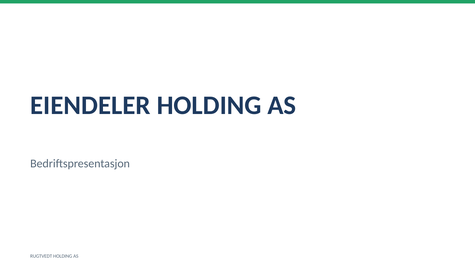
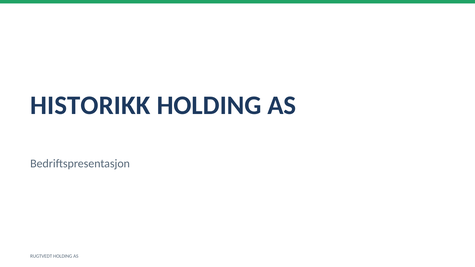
EIENDELER: EIENDELER -> HISTORIKK
